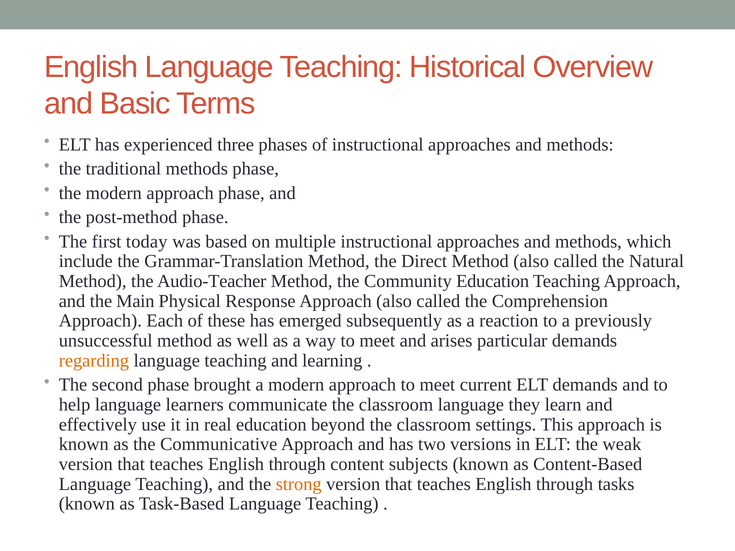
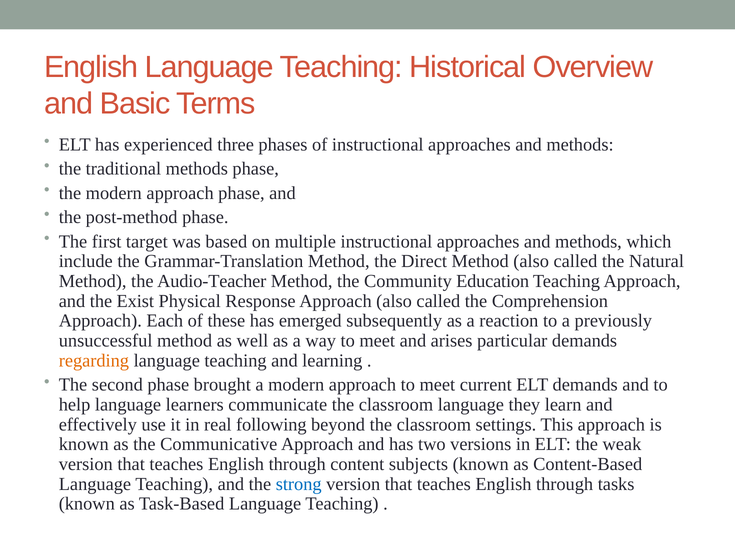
today: today -> target
Main: Main -> Exist
real education: education -> following
strong colour: orange -> blue
